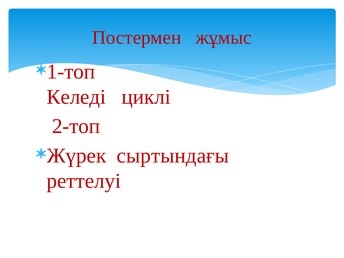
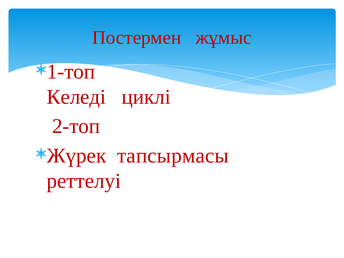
сыртындағы: сыртындағы -> тапсырмасы
